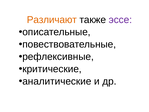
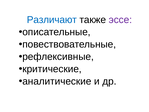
Различают colour: orange -> blue
